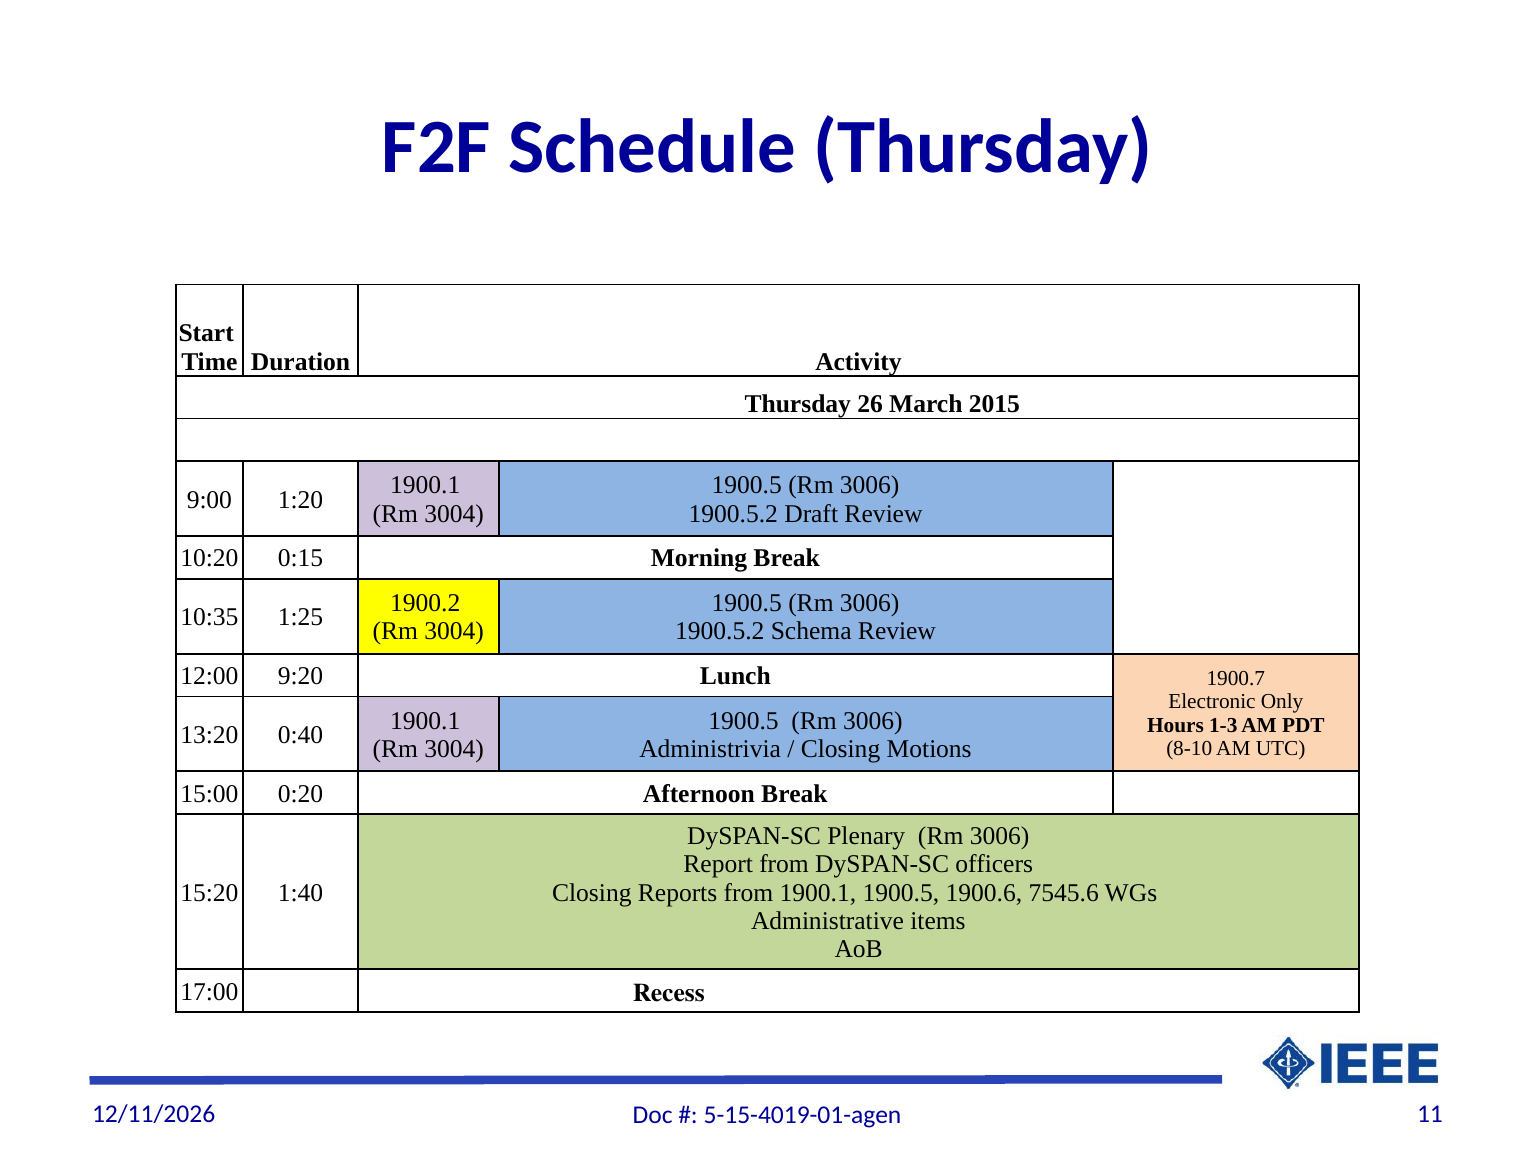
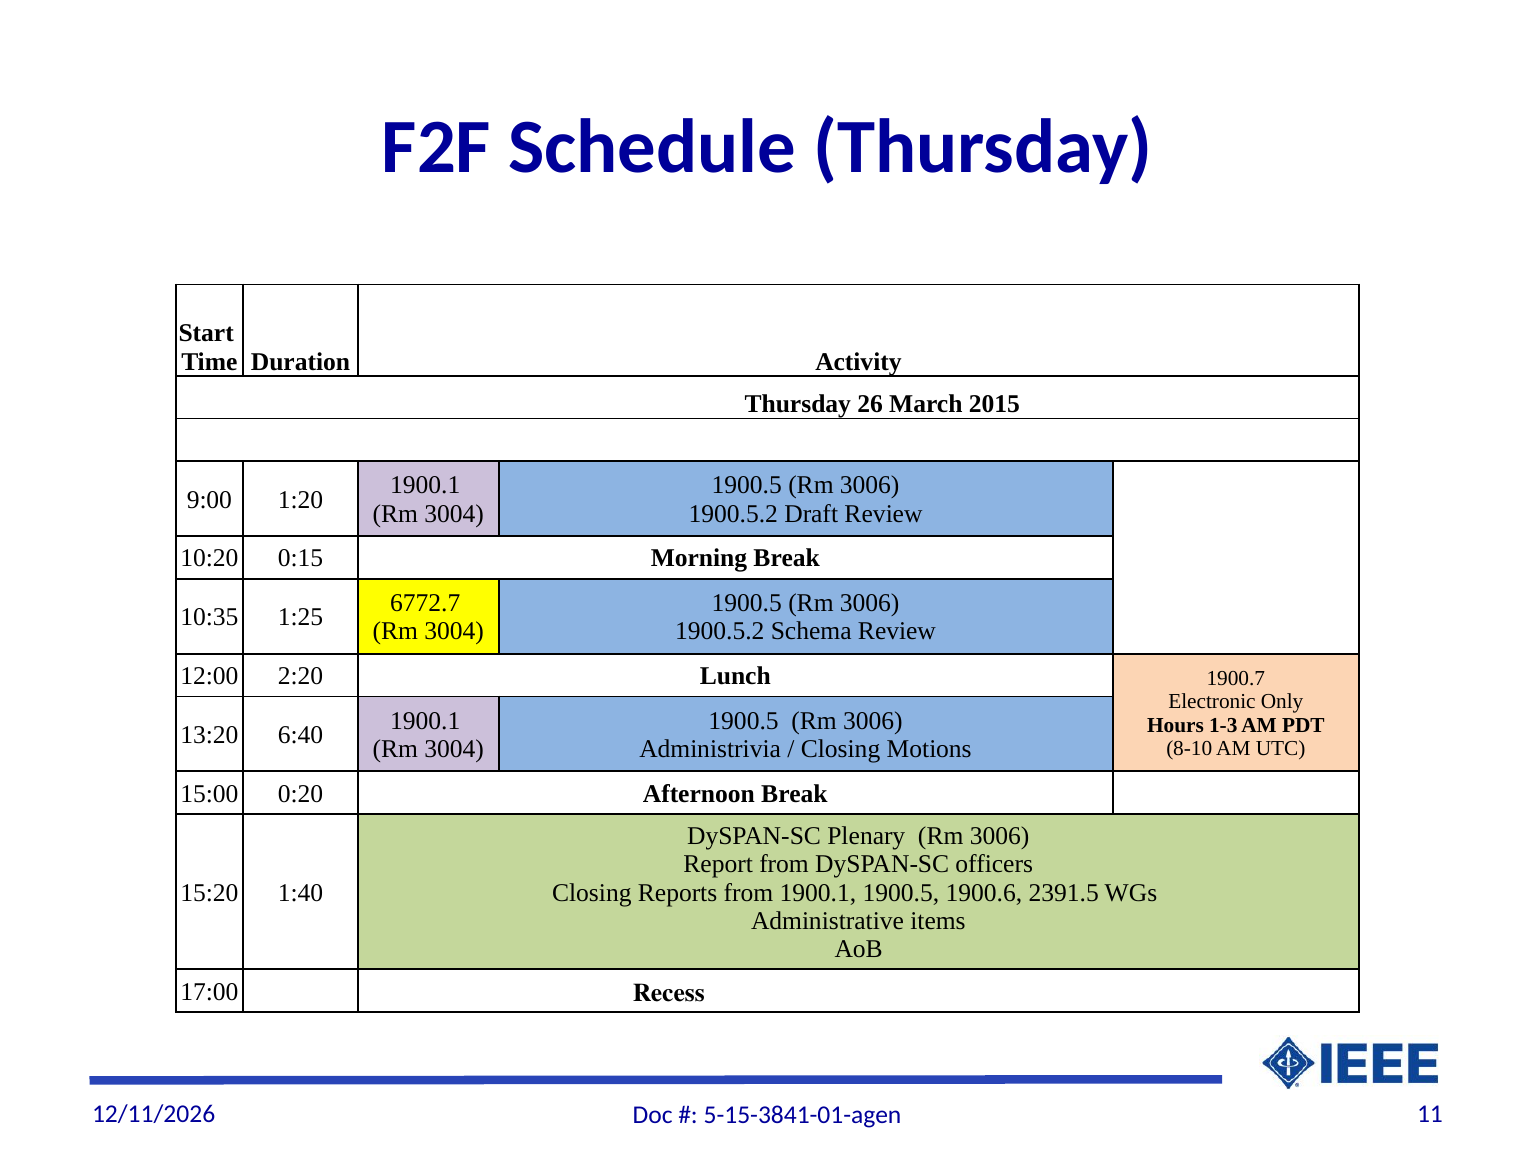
1900.2: 1900.2 -> 6772.7
9:20: 9:20 -> 2:20
0:40: 0:40 -> 6:40
7545.6: 7545.6 -> 2391.5
5-15-4019-01-agen: 5-15-4019-01-agen -> 5-15-3841-01-agen
